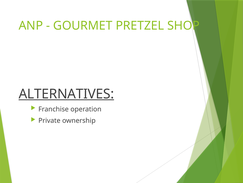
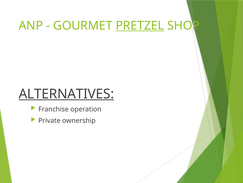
PRETZEL underline: none -> present
